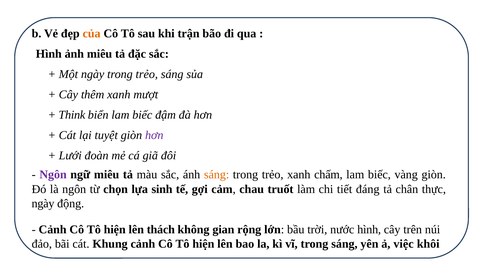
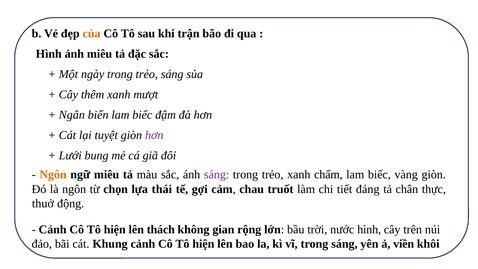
Think: Think -> Ngân
đoàn: đoàn -> bung
Ngôn at (53, 175) colour: purple -> orange
sáng at (217, 175) colour: orange -> purple
sinh: sinh -> thái
ngày at (43, 203): ngày -> thuở
việc: việc -> viền
